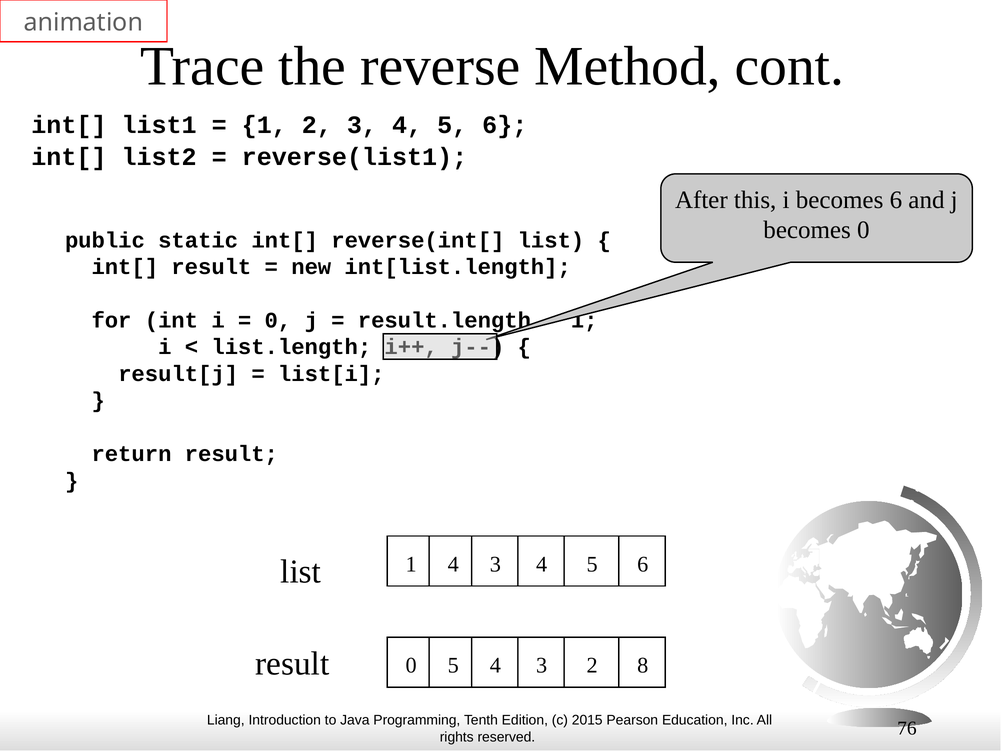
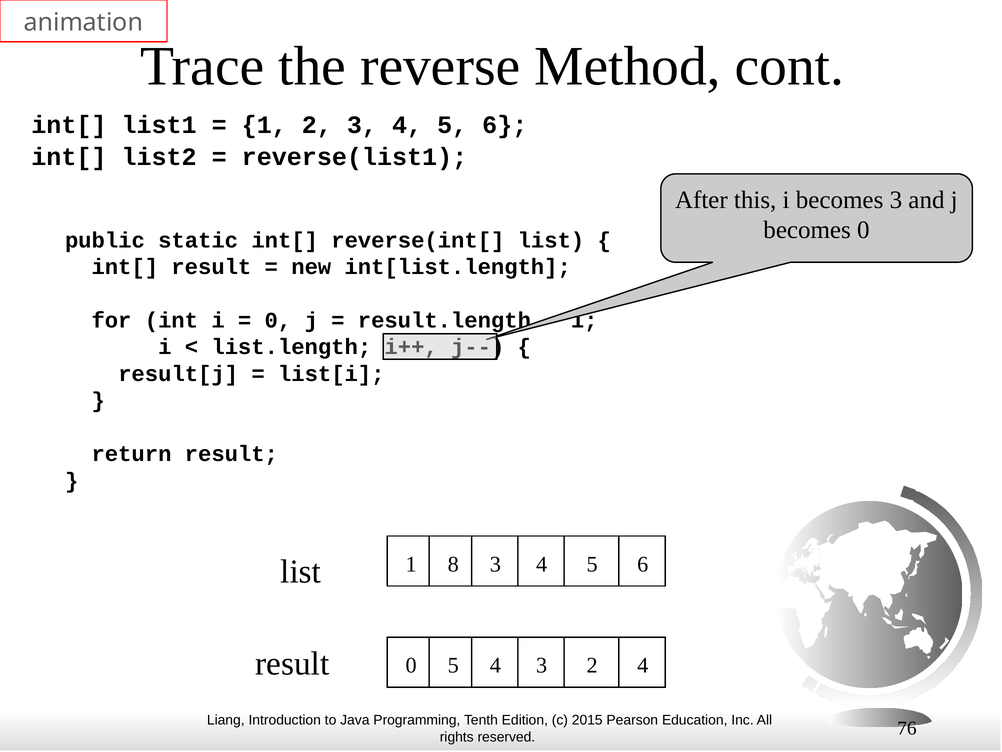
becomes 6: 6 -> 3
1 4: 4 -> 8
2 8: 8 -> 4
